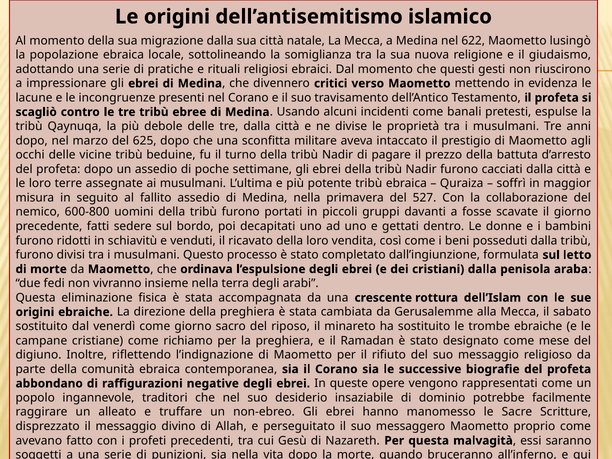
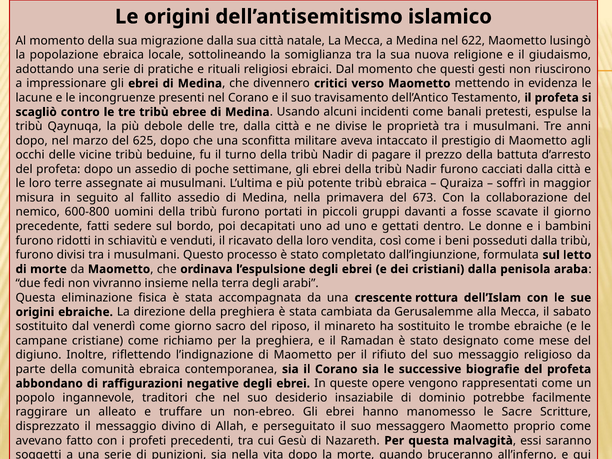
527: 527 -> 673
